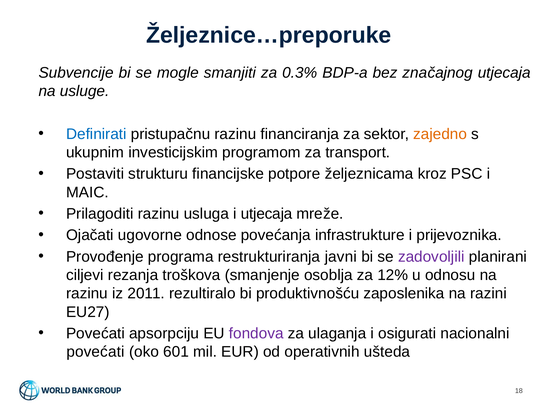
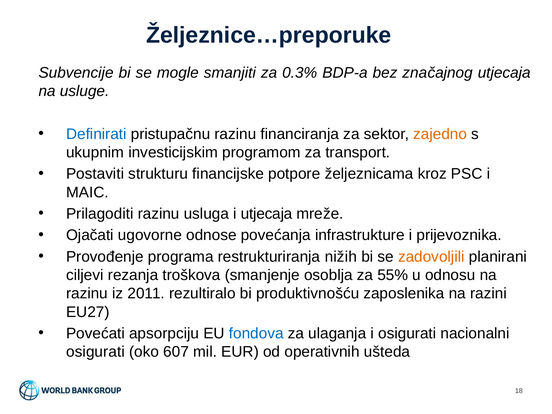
javni: javni -> nižih
zadovoljili colour: purple -> orange
12%: 12% -> 55%
fondova colour: purple -> blue
povećati at (95, 352): povećati -> osigurati
601: 601 -> 607
